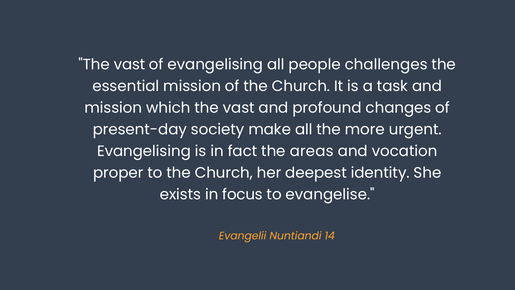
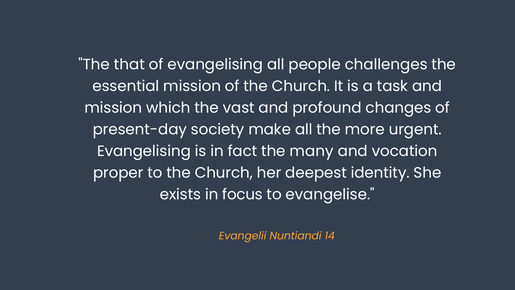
vast at (129, 64): vast -> that
areas: areas -> many
